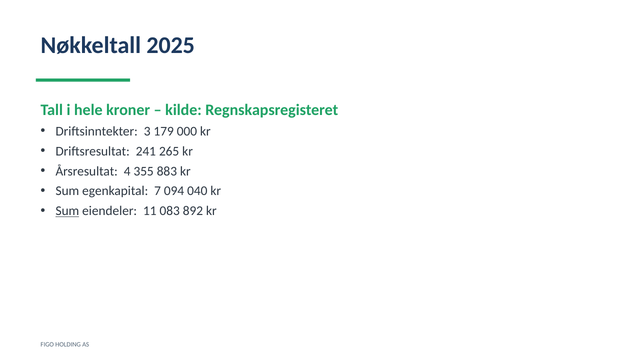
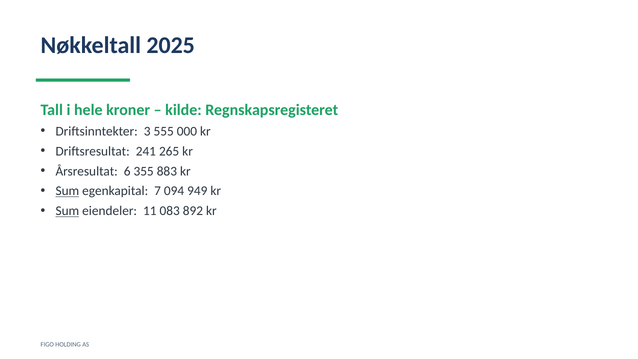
179: 179 -> 555
4: 4 -> 6
Sum at (67, 191) underline: none -> present
040: 040 -> 949
